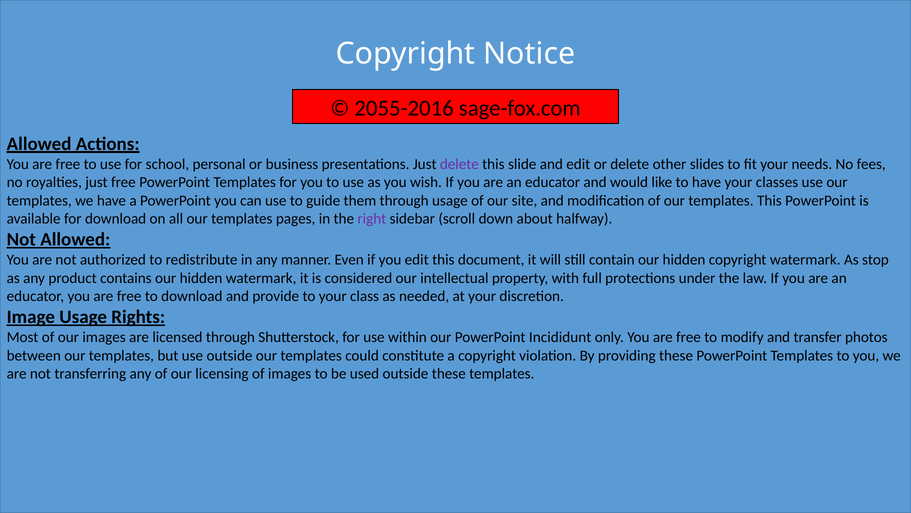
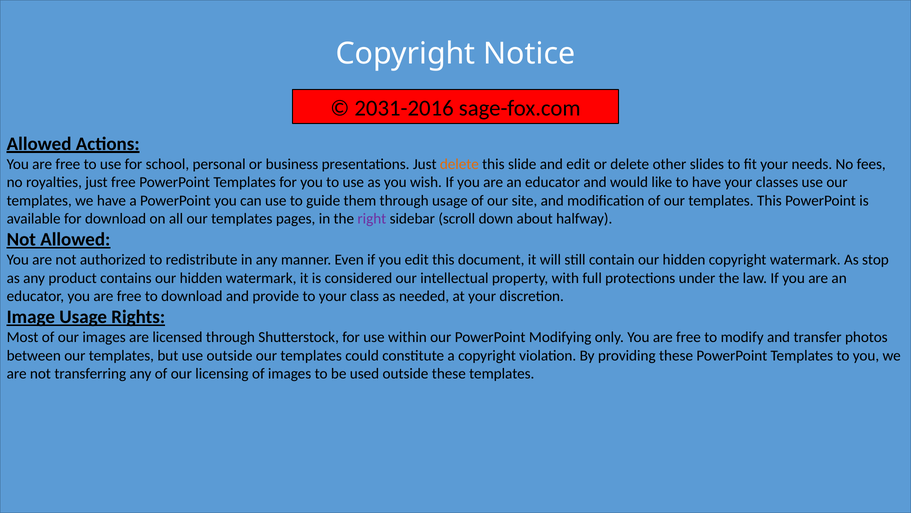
2055-2016: 2055-2016 -> 2031-2016
delete at (459, 164) colour: purple -> orange
Incididunt: Incididunt -> Modifying
